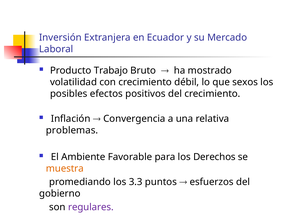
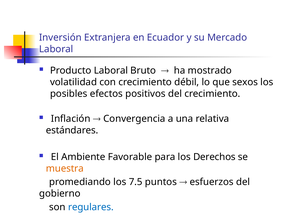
Producto Trabajo: Trabajo -> Laboral
problemas: problemas -> estándares
3.3: 3.3 -> 7.5
regulares colour: purple -> blue
